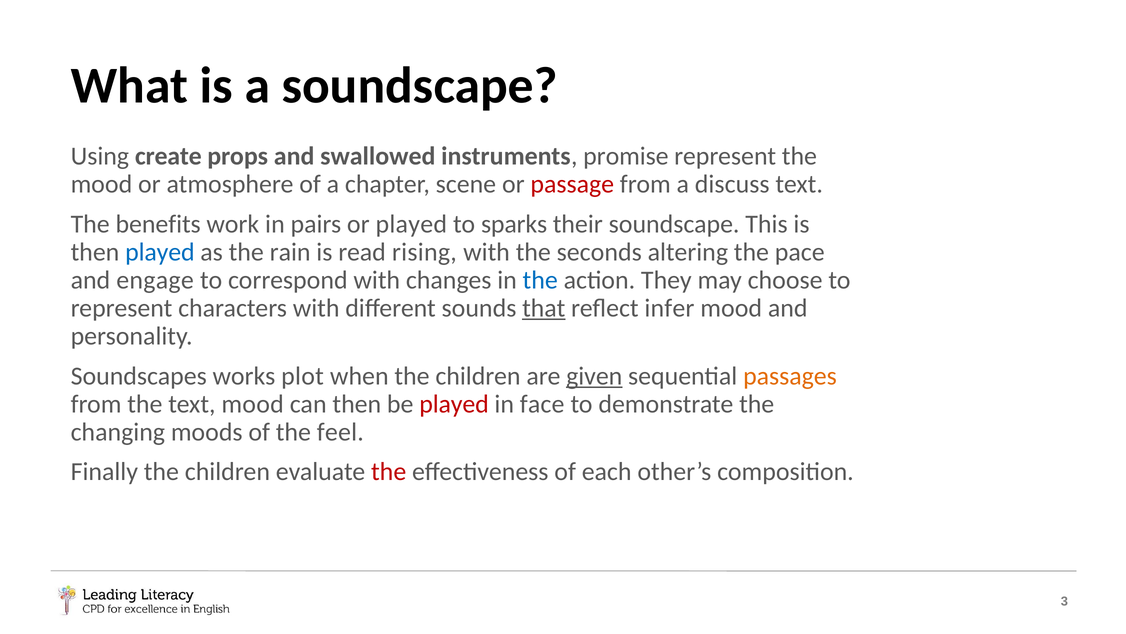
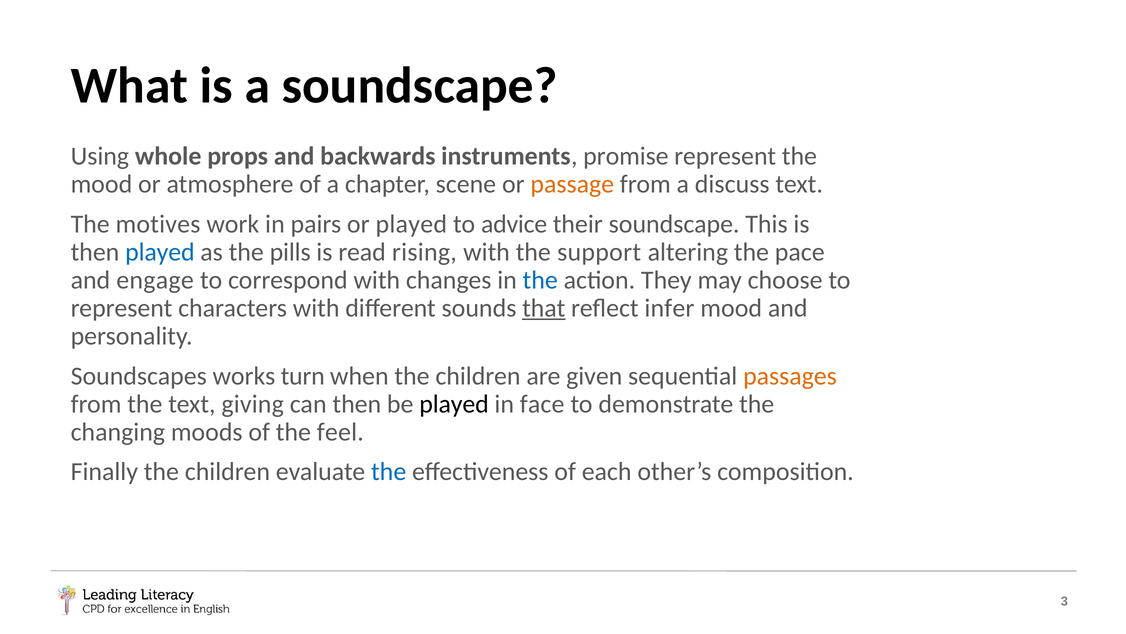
create: create -> whole
swallowed: swallowed -> backwards
passage colour: red -> orange
benefits: benefits -> motives
sparks: sparks -> advice
rain: rain -> pills
seconds: seconds -> support
plot: plot -> turn
given underline: present -> none
text mood: mood -> giving
played at (454, 404) colour: red -> black
the at (389, 471) colour: red -> blue
